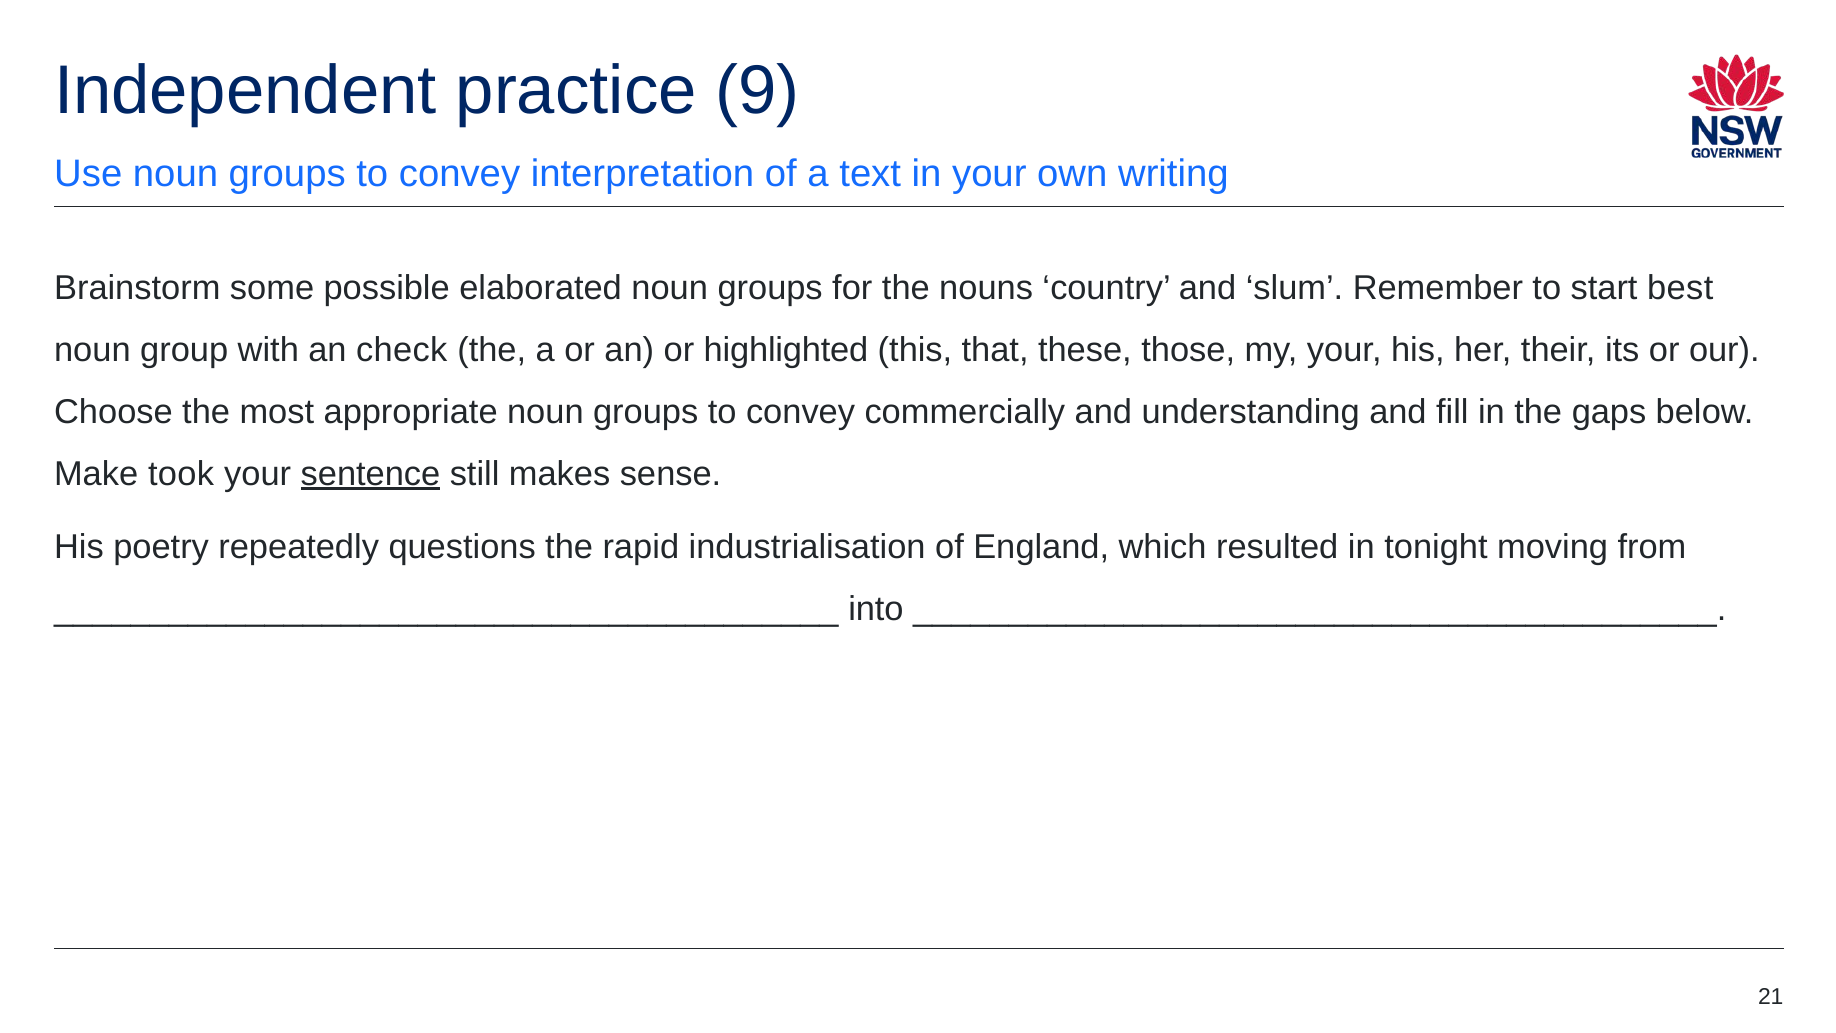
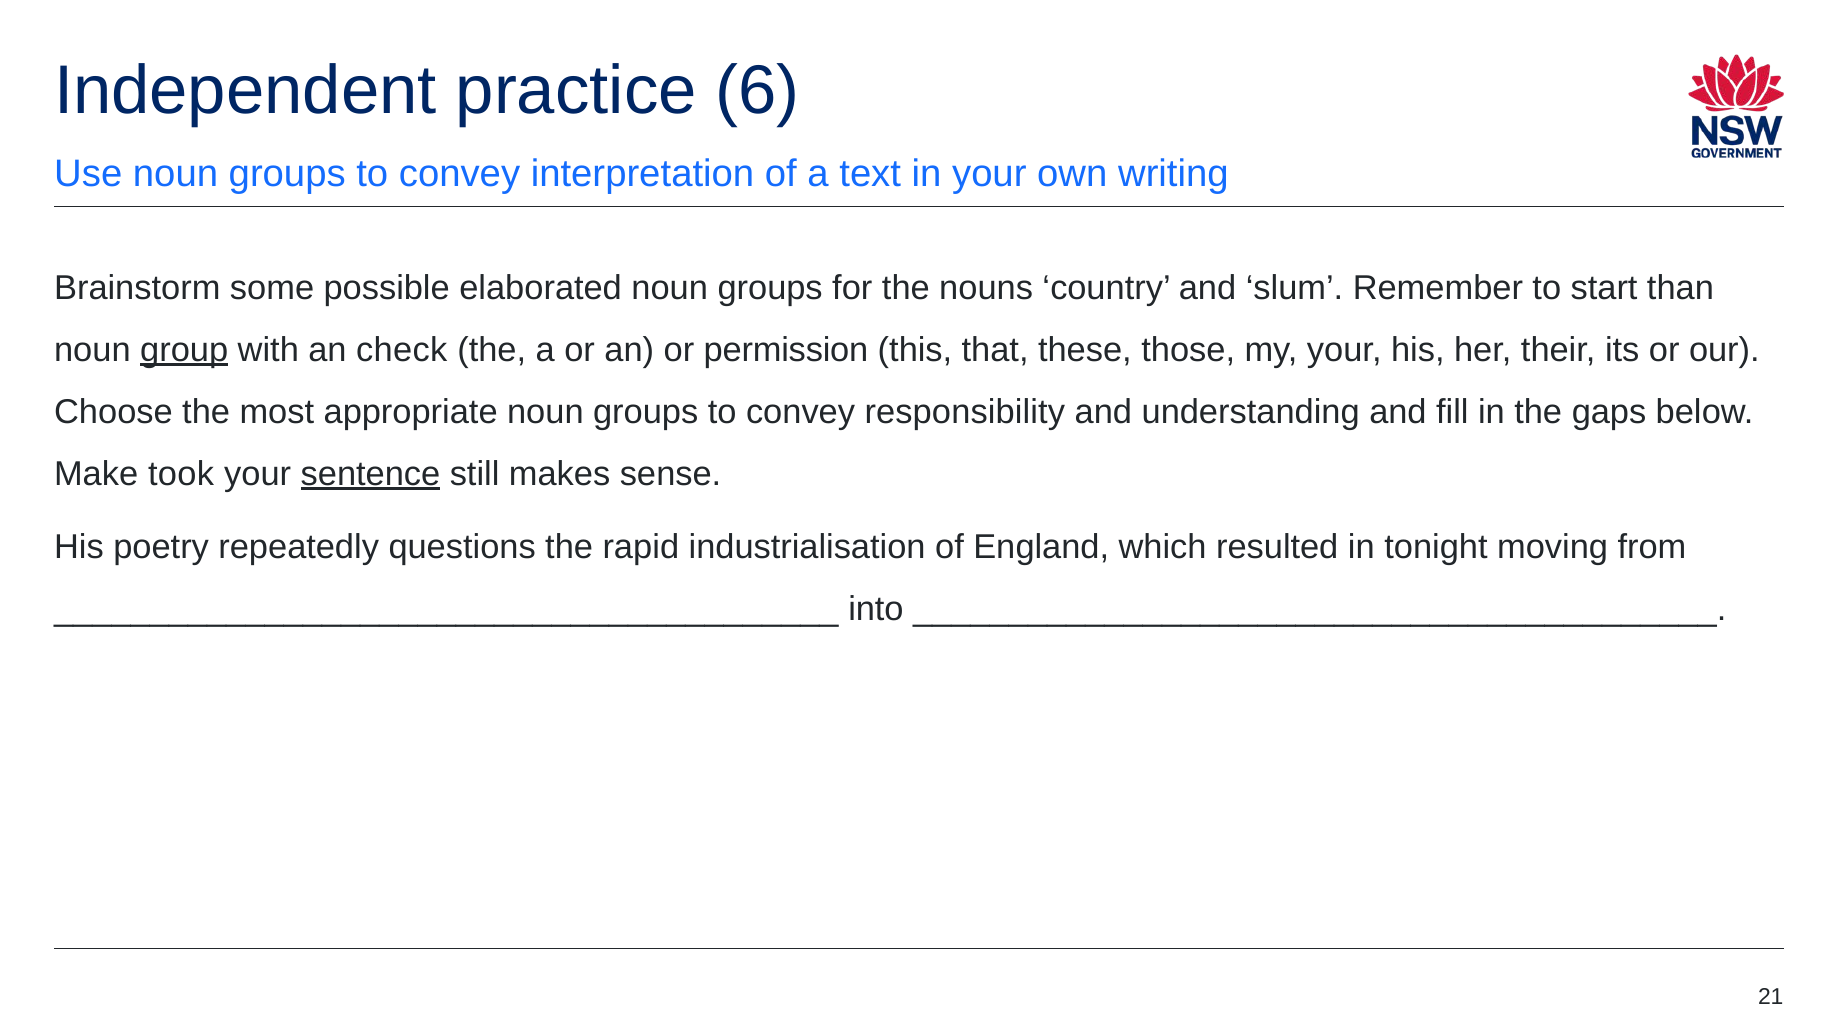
9: 9 -> 6
best: best -> than
group underline: none -> present
highlighted: highlighted -> permission
commercially: commercially -> responsibility
